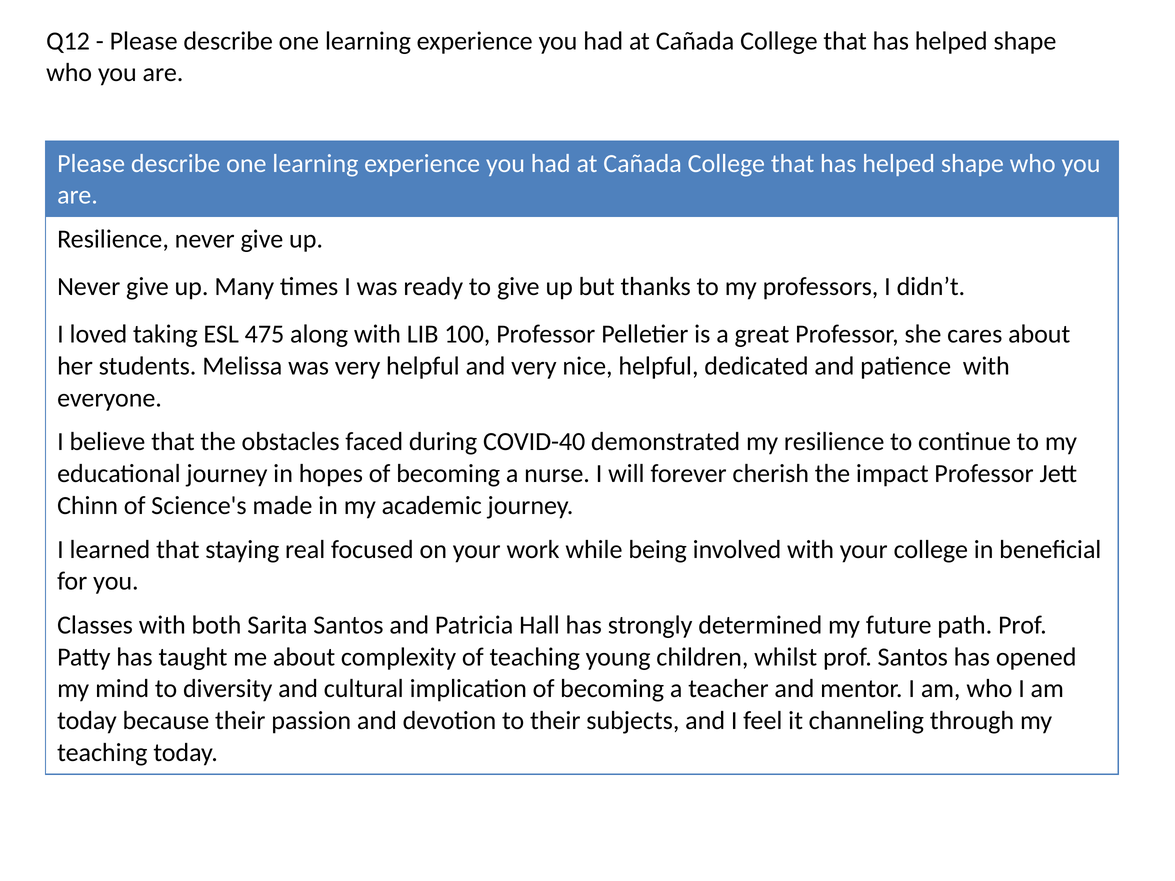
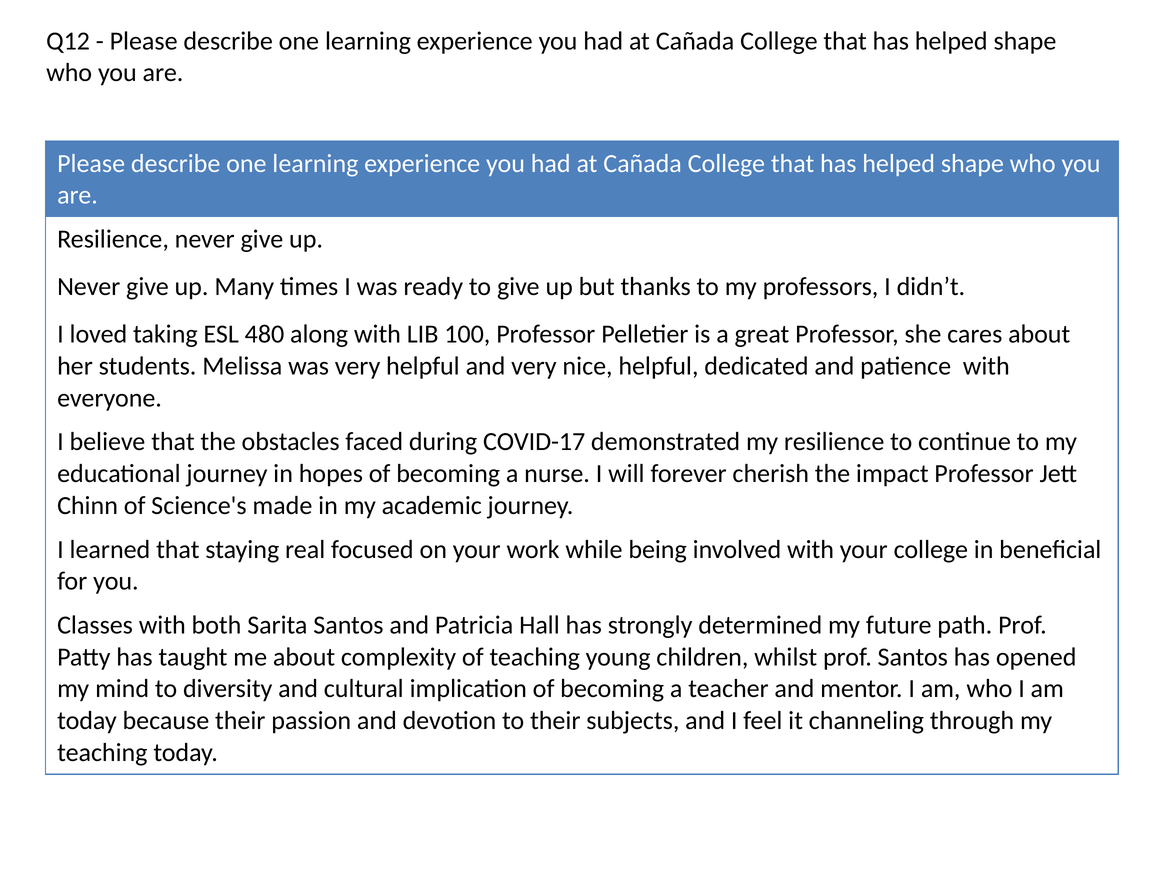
475: 475 -> 480
COVID-40: COVID-40 -> COVID-17
